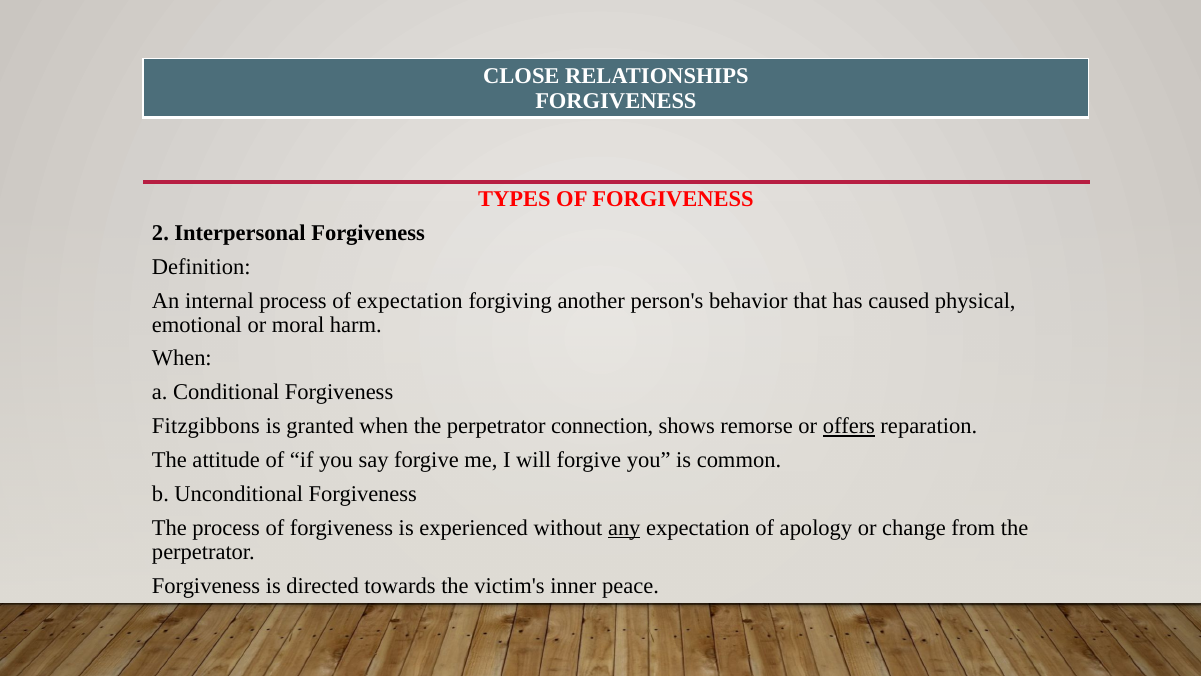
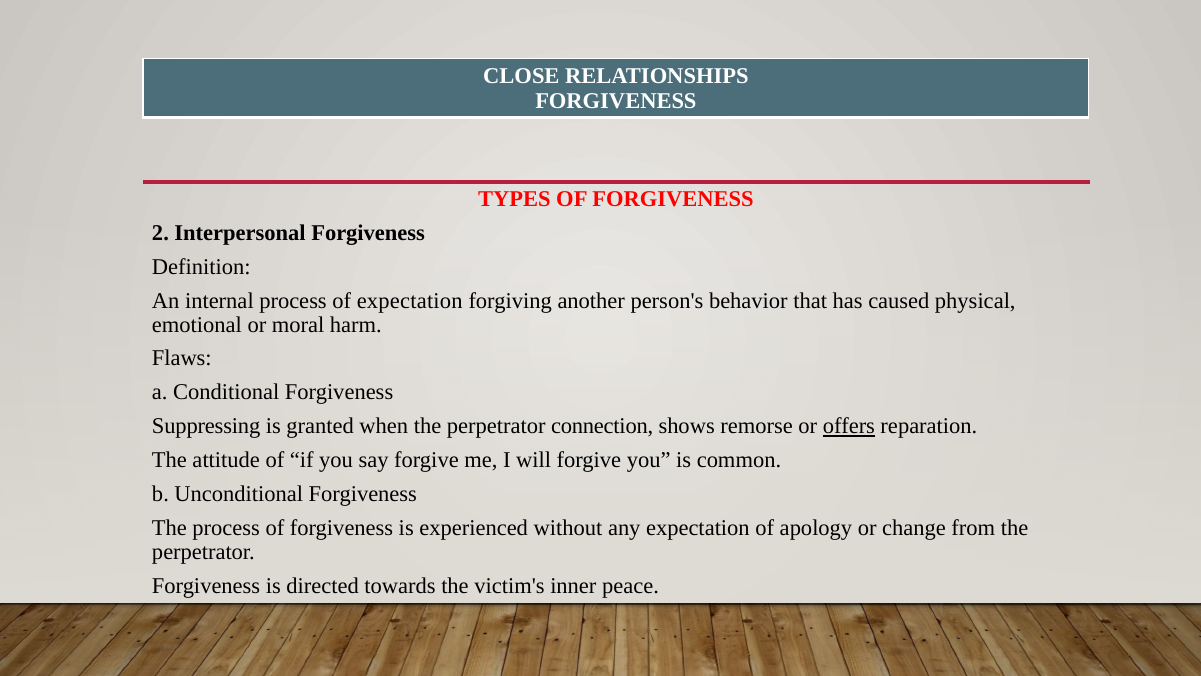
When at (182, 358): When -> Flaws
Fitzgibbons: Fitzgibbons -> Suppressing
any underline: present -> none
